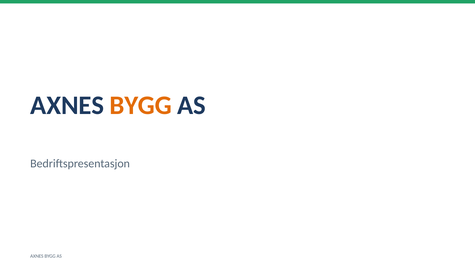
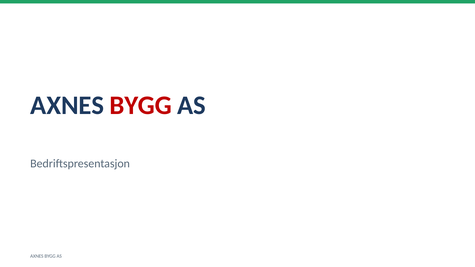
BYGG at (141, 105) colour: orange -> red
